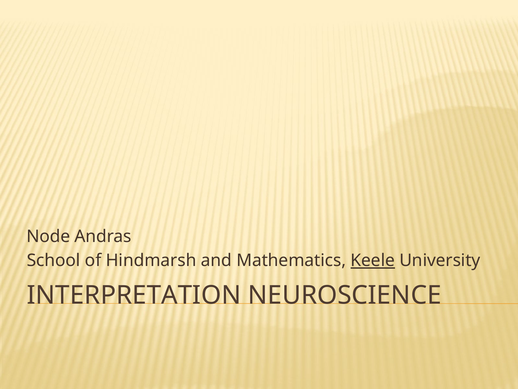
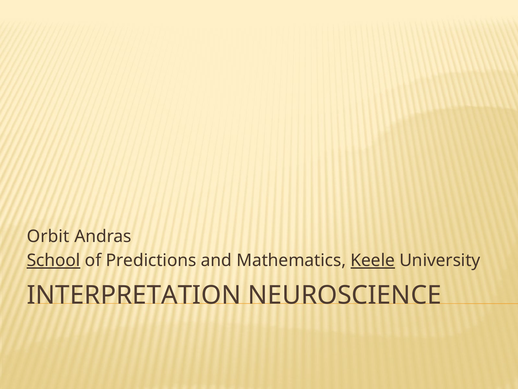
Node: Node -> Orbit
School underline: none -> present
Hindmarsh: Hindmarsh -> Predictions
